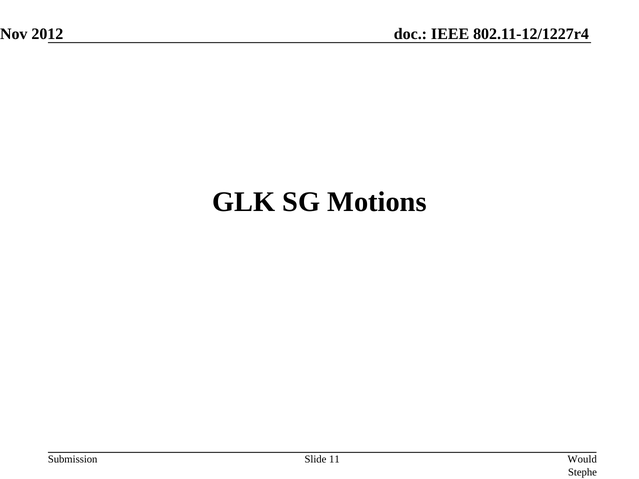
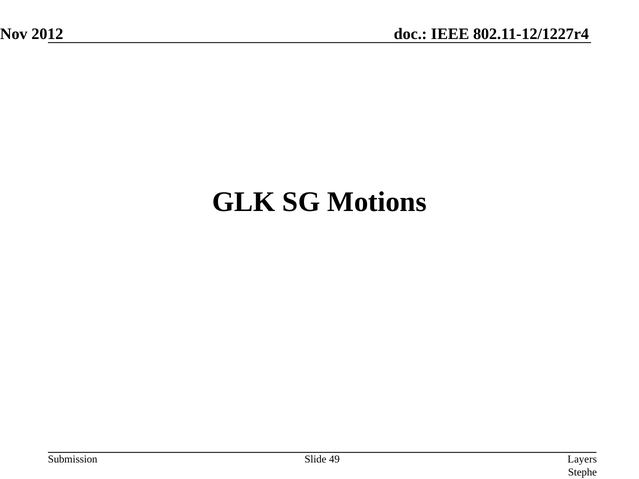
11: 11 -> 49
Would: Would -> Layers
